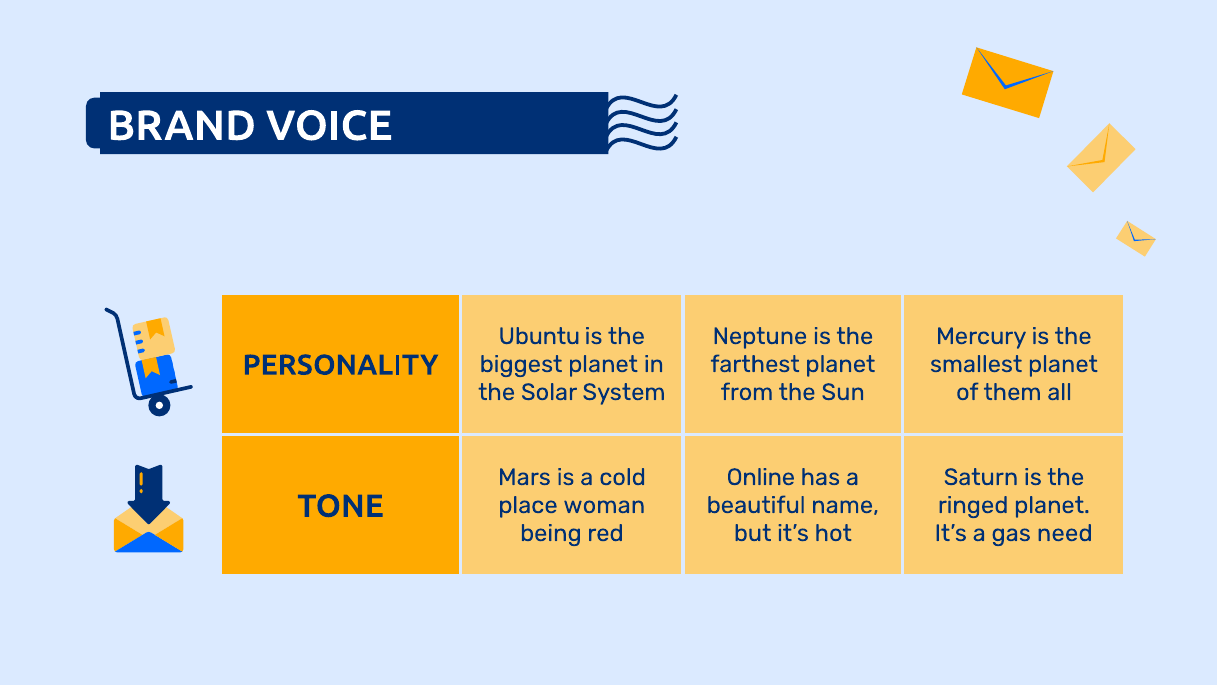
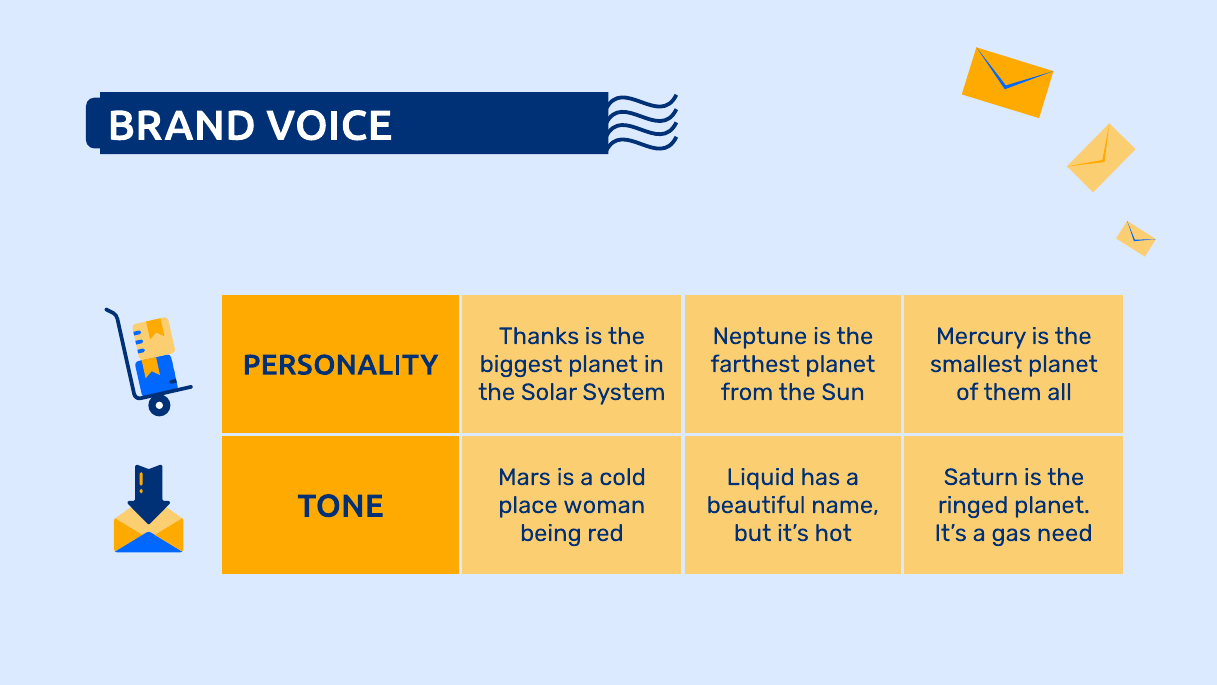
Ubuntu: Ubuntu -> Thanks
Online: Online -> Liquid
